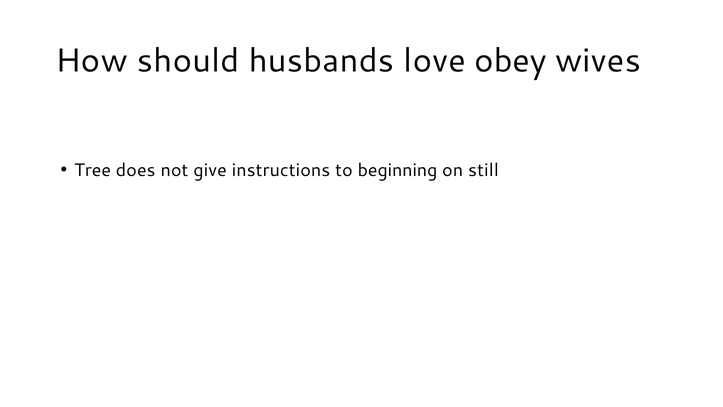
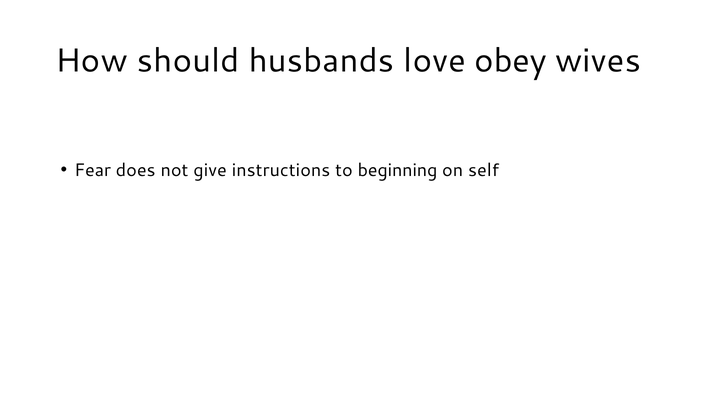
Tree: Tree -> Fear
still: still -> self
